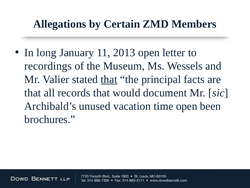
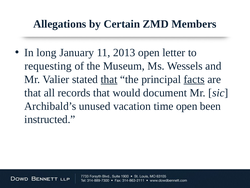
recordings: recordings -> requesting
facts underline: none -> present
brochures: brochures -> instructed
